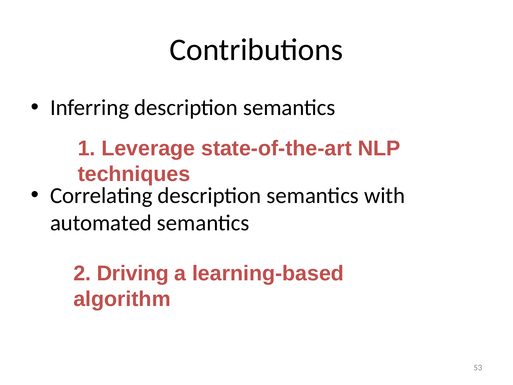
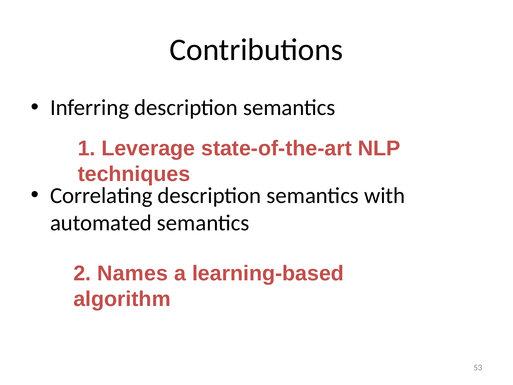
Driving: Driving -> Names
